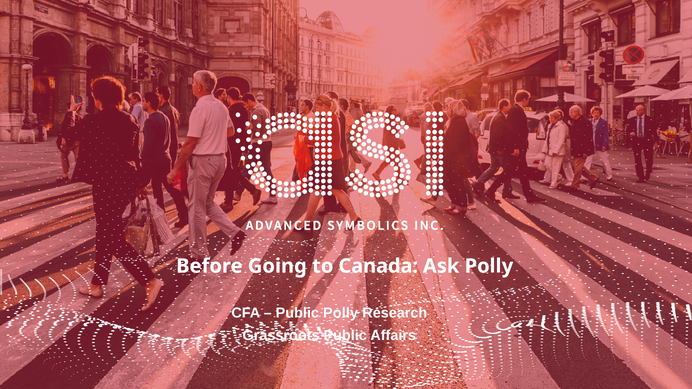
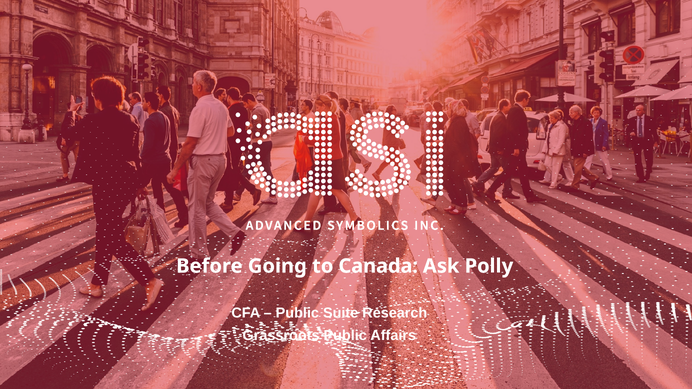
Public Polly: Polly -> Suite
